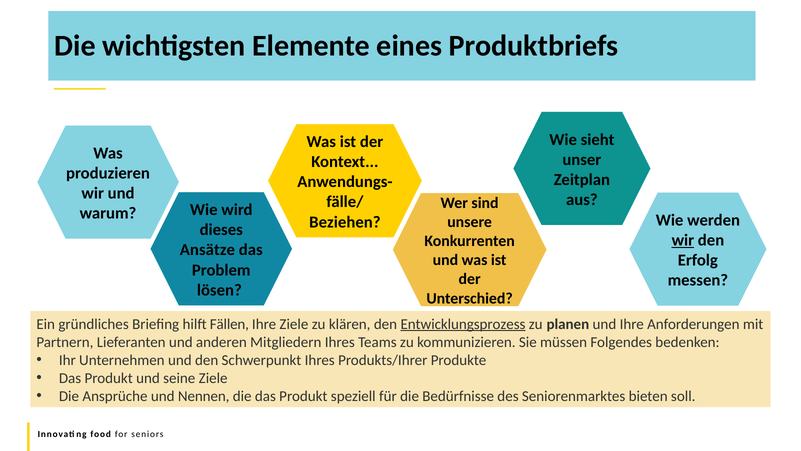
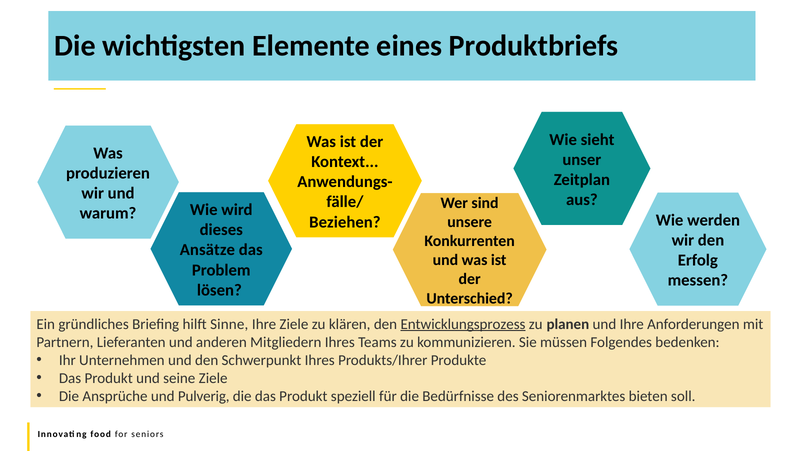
wir at (683, 240) underline: present -> none
Fällen: Fällen -> Sinne
Nennen: Nennen -> Pulverig
